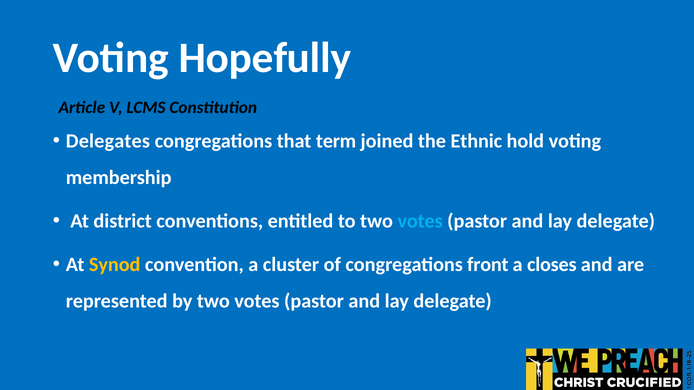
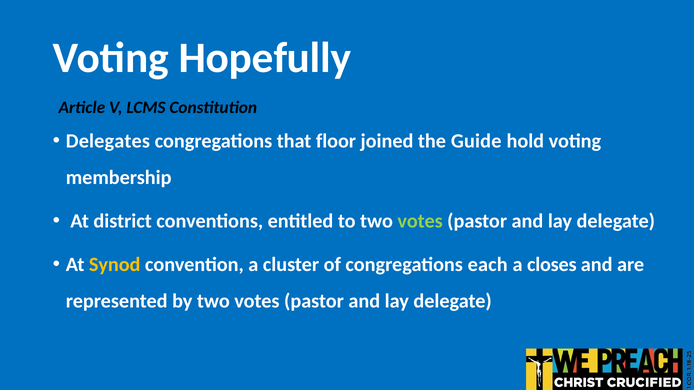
term: term -> floor
Ethnic: Ethnic -> Guide
votes at (420, 221) colour: light blue -> light green
front: front -> each
